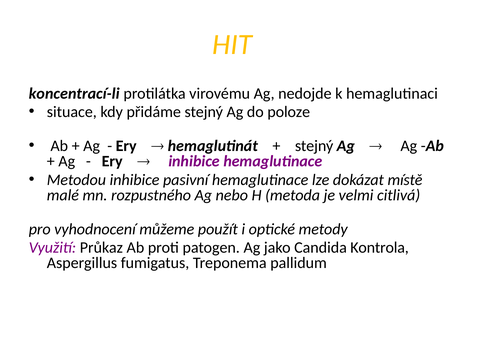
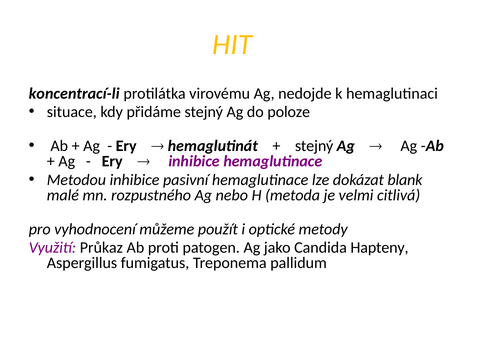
místě: místě -> blank
Kontrola: Kontrola -> Hapteny
